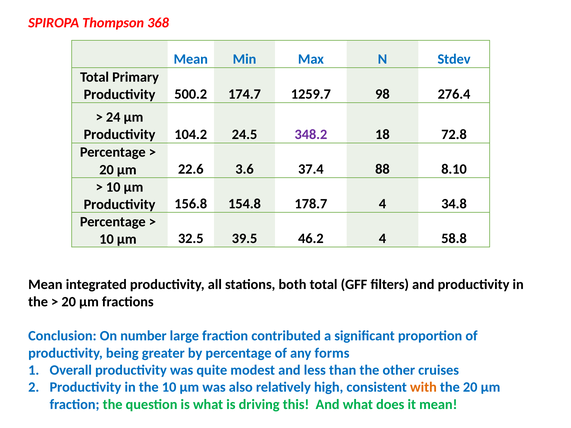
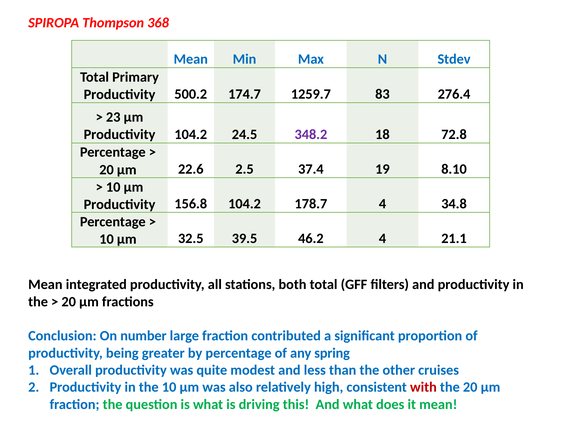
98: 98 -> 83
24: 24 -> 23
3.6: 3.6 -> 2.5
88: 88 -> 19
156.8 154.8: 154.8 -> 104.2
58.8: 58.8 -> 21.1
forms: forms -> spring
with colour: orange -> red
